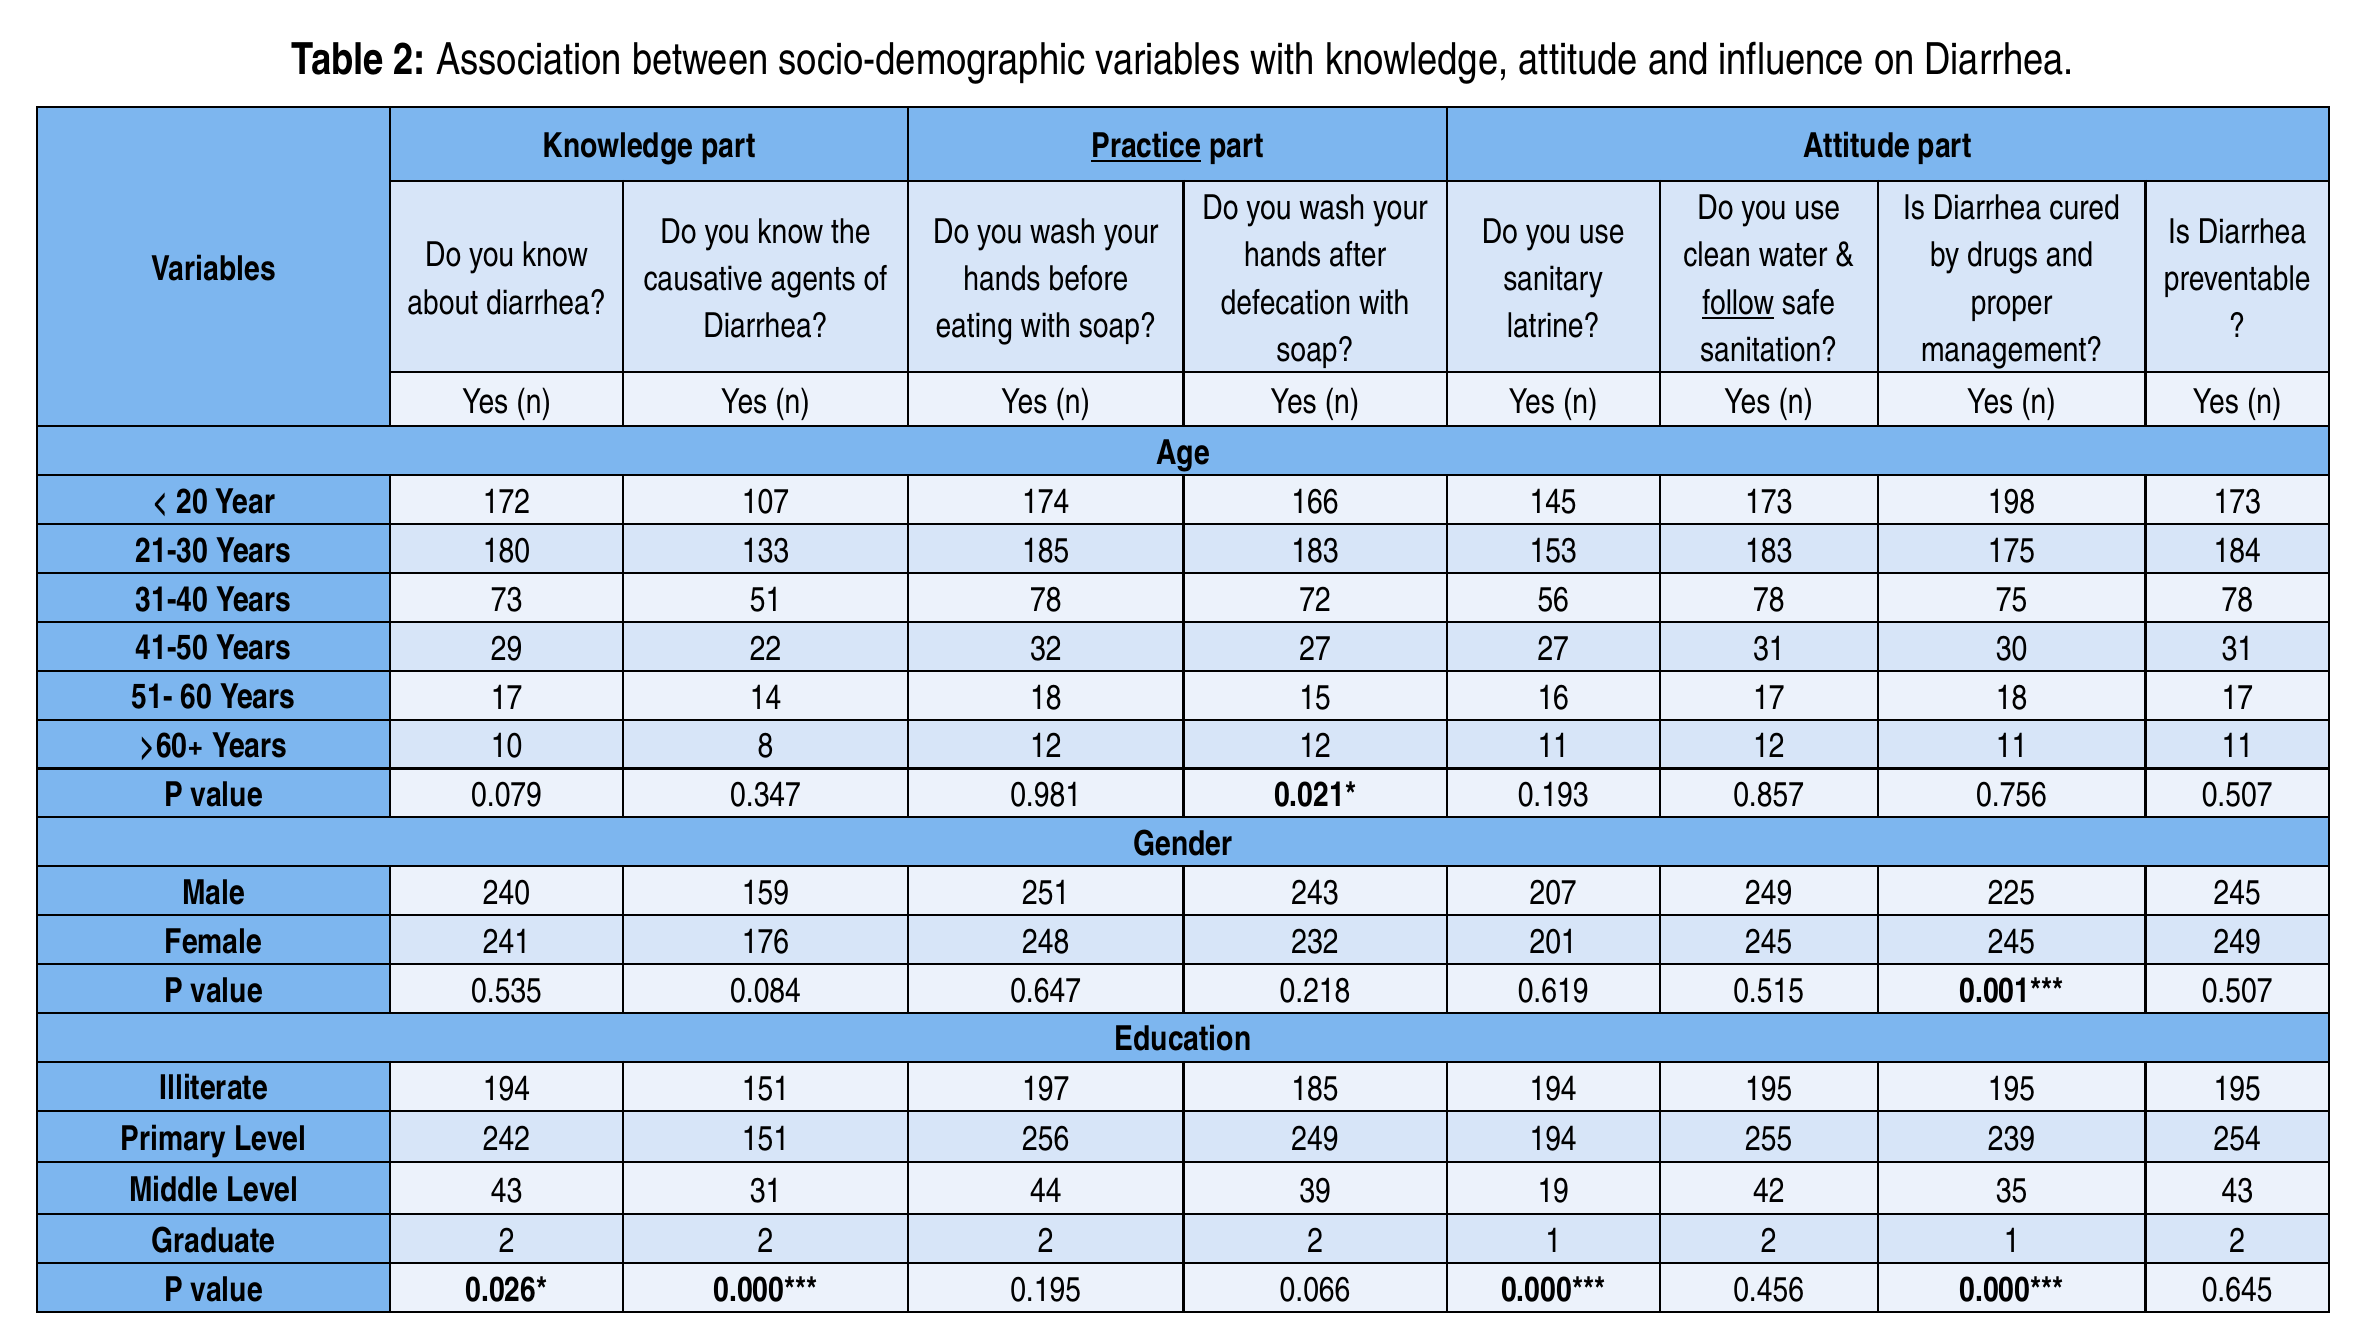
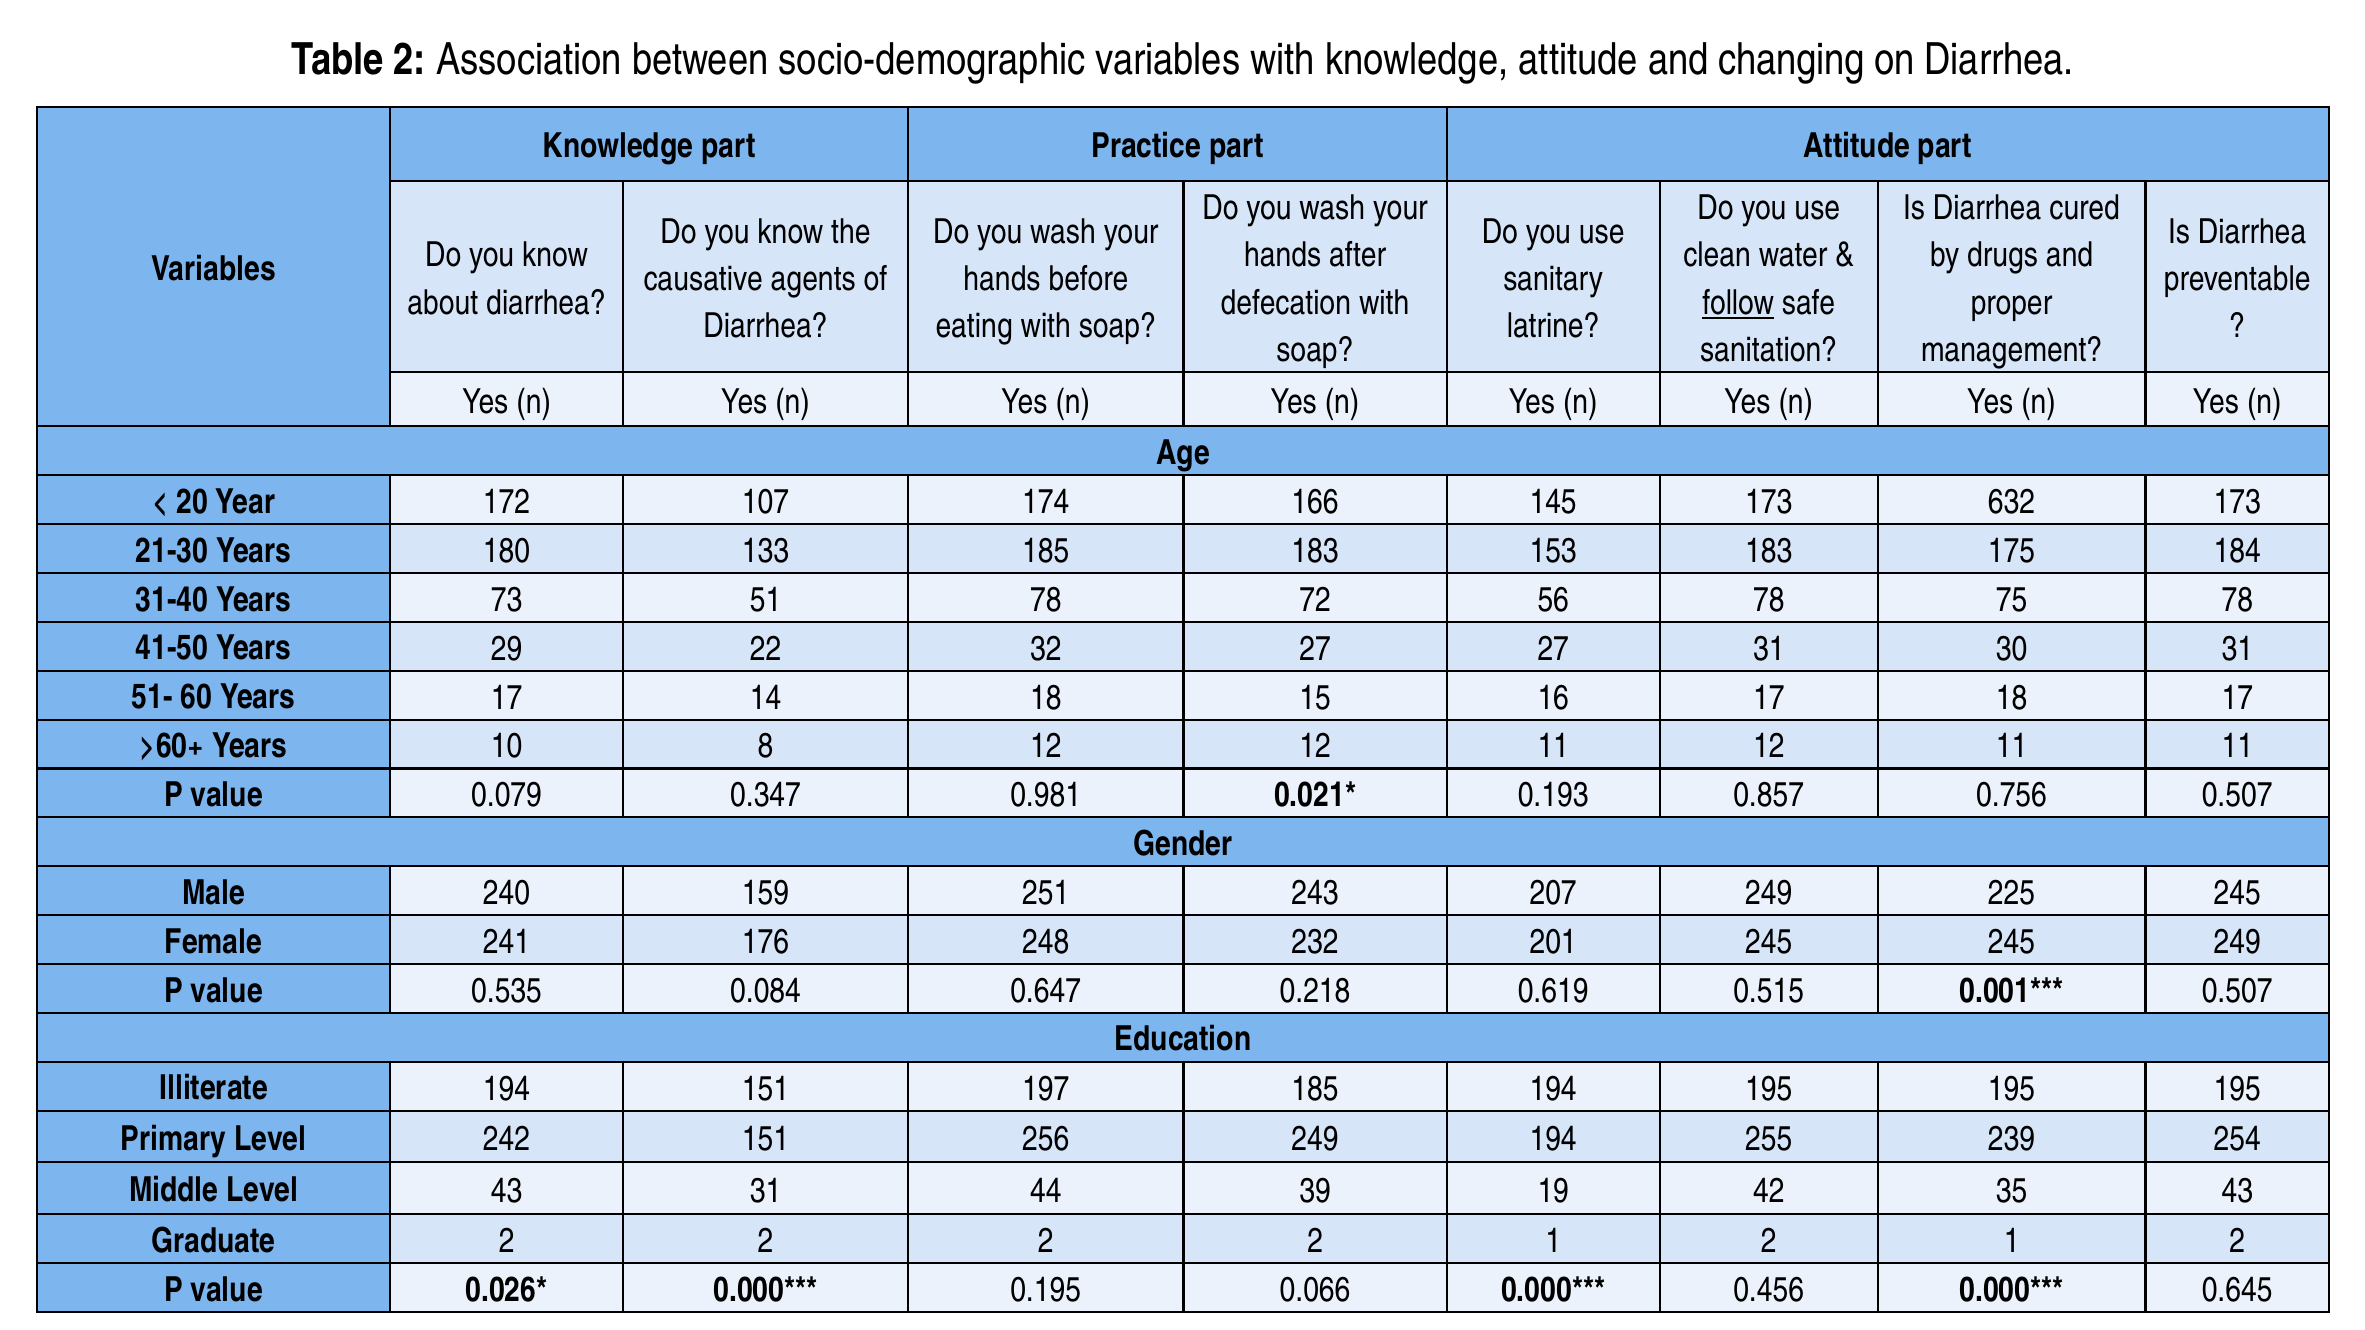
influence: influence -> changing
Practice underline: present -> none
198: 198 -> 632
